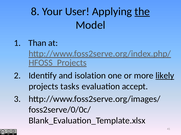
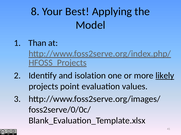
User: User -> Best
the underline: present -> none
tasks: tasks -> point
accept: accept -> values
